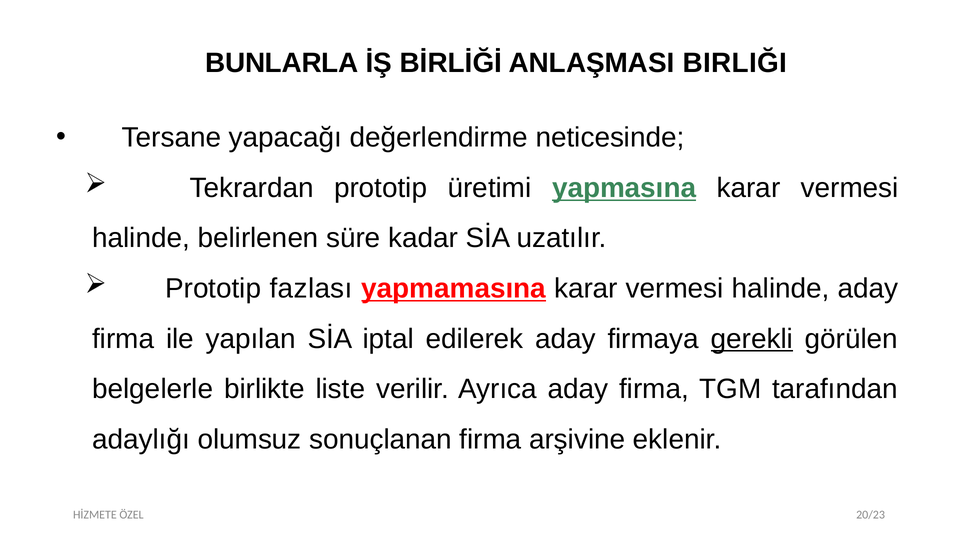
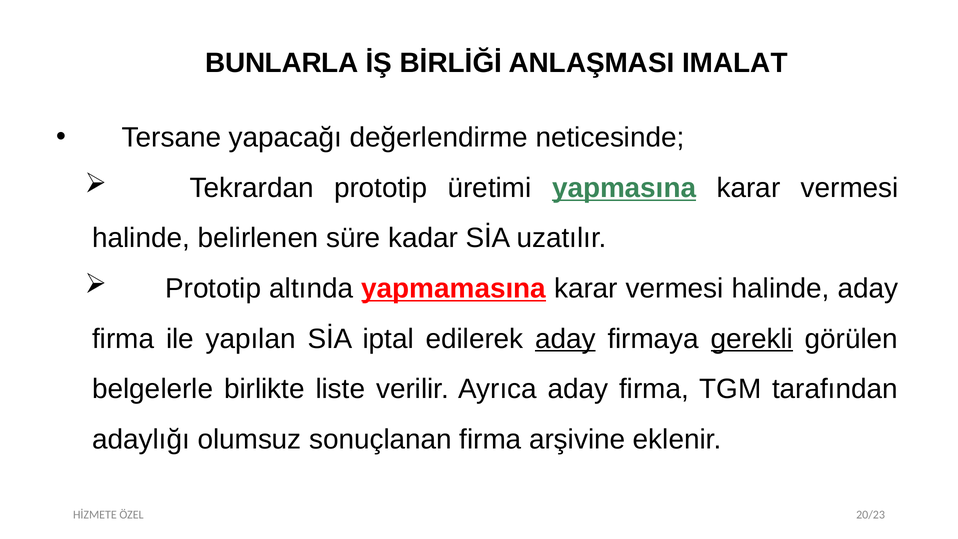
BIRLIĞI: BIRLIĞI -> IMALAT
fazlası: fazlası -> altında
aday at (565, 339) underline: none -> present
